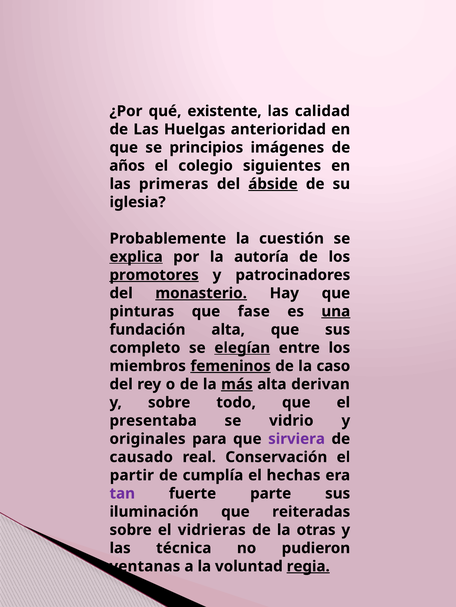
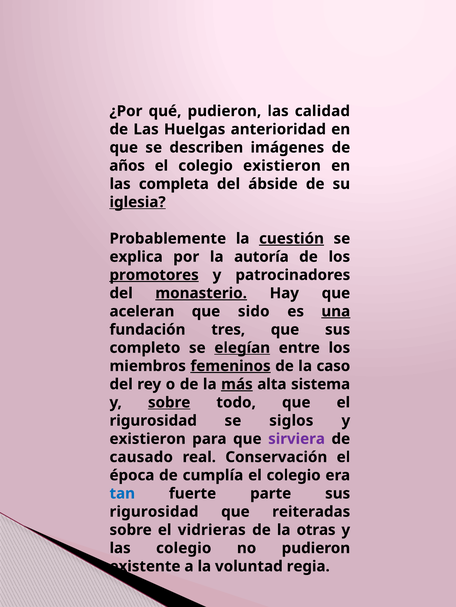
qué existente: existente -> pudieron
principios: principios -> describen
colegio siguientes: siguientes -> existieron
primeras: primeras -> completa
ábside underline: present -> none
iglesia underline: none -> present
cuestión underline: none -> present
explica underline: present -> none
pinturas: pinturas -> aceleran
fase: fase -> sido
fundación alta: alta -> tres
derivan: derivan -> sistema
sobre at (169, 403) underline: none -> present
presentaba at (153, 421): presentaba -> rigurosidad
vidrio: vidrio -> siglos
originales at (148, 440): originales -> existieron
partir: partir -> época
hechas at (294, 476): hechas -> colegio
tan colour: purple -> blue
iluminación at (154, 513): iluminación -> rigurosidad
las técnica: técnica -> colegio
ventanas: ventanas -> existente
regia underline: present -> none
